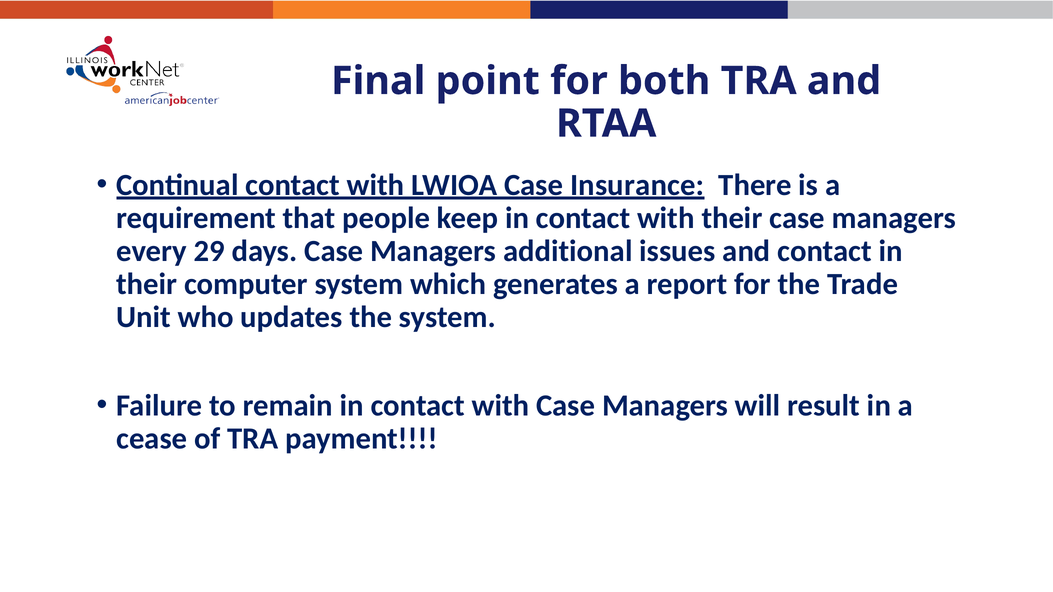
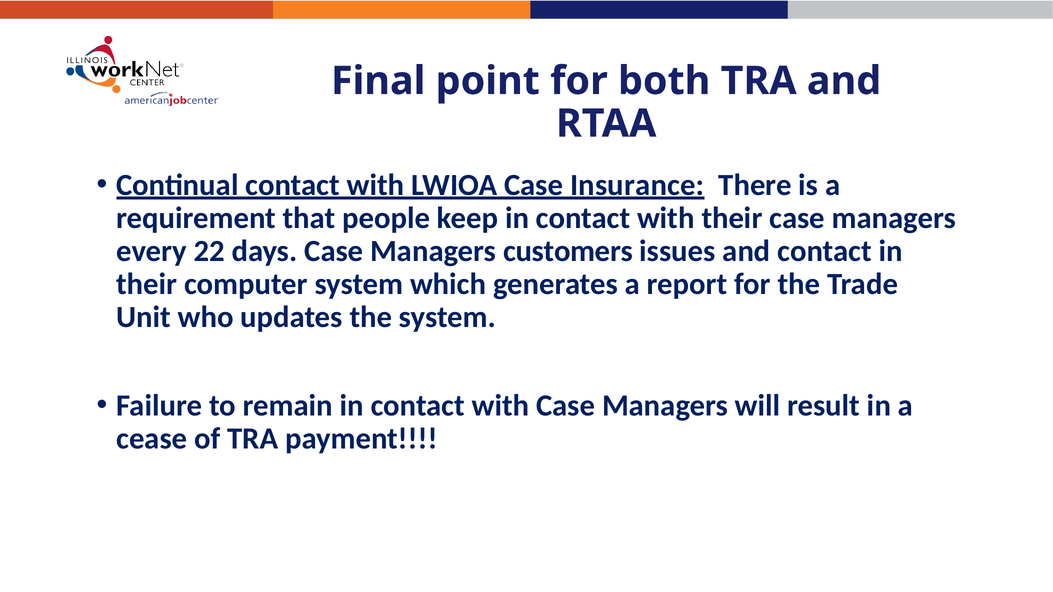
29: 29 -> 22
additional: additional -> customers
